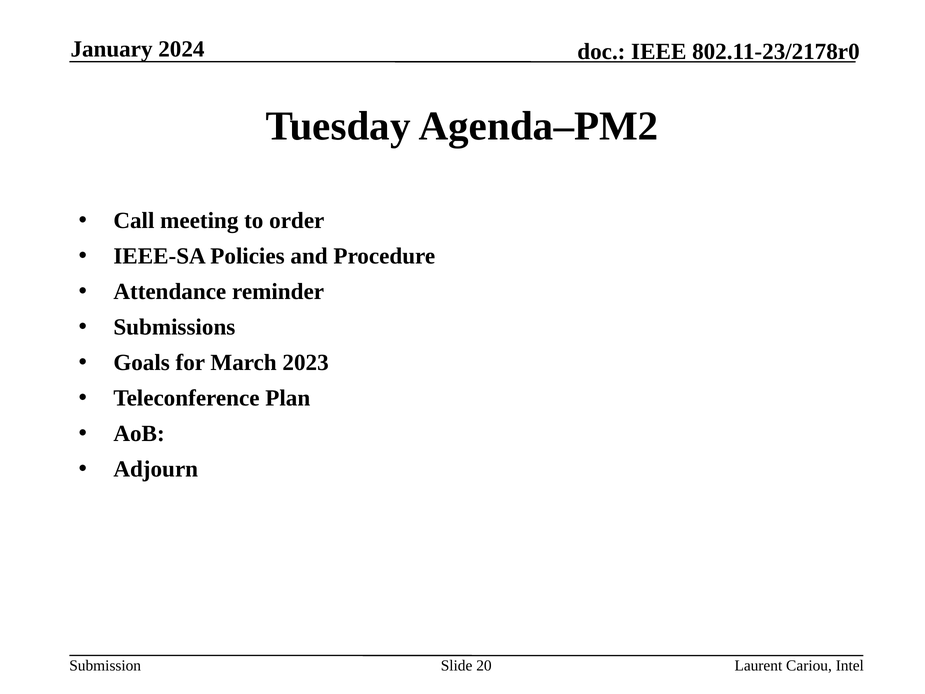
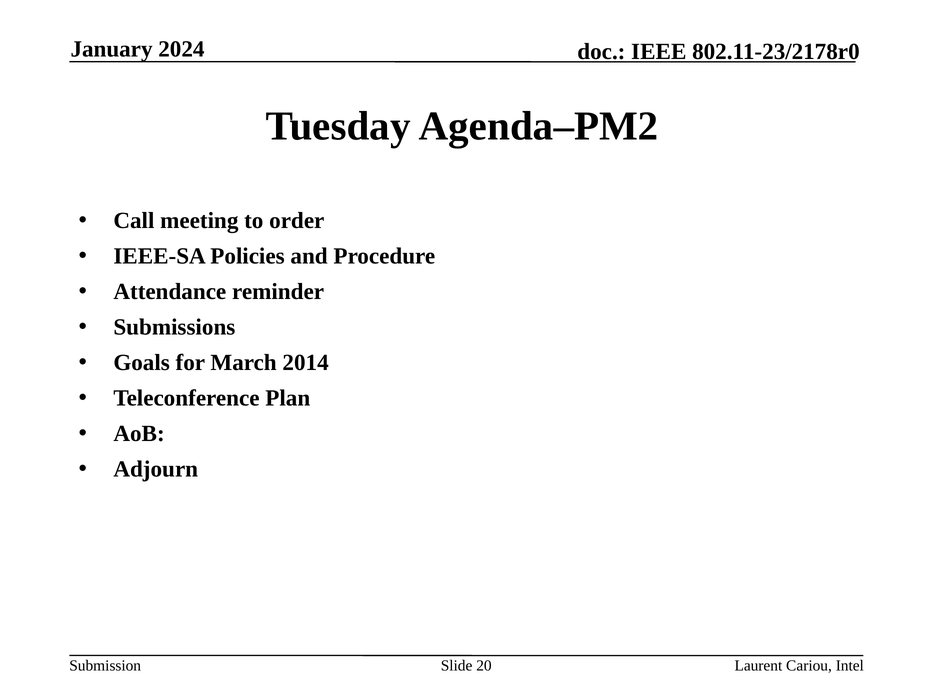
2023: 2023 -> 2014
